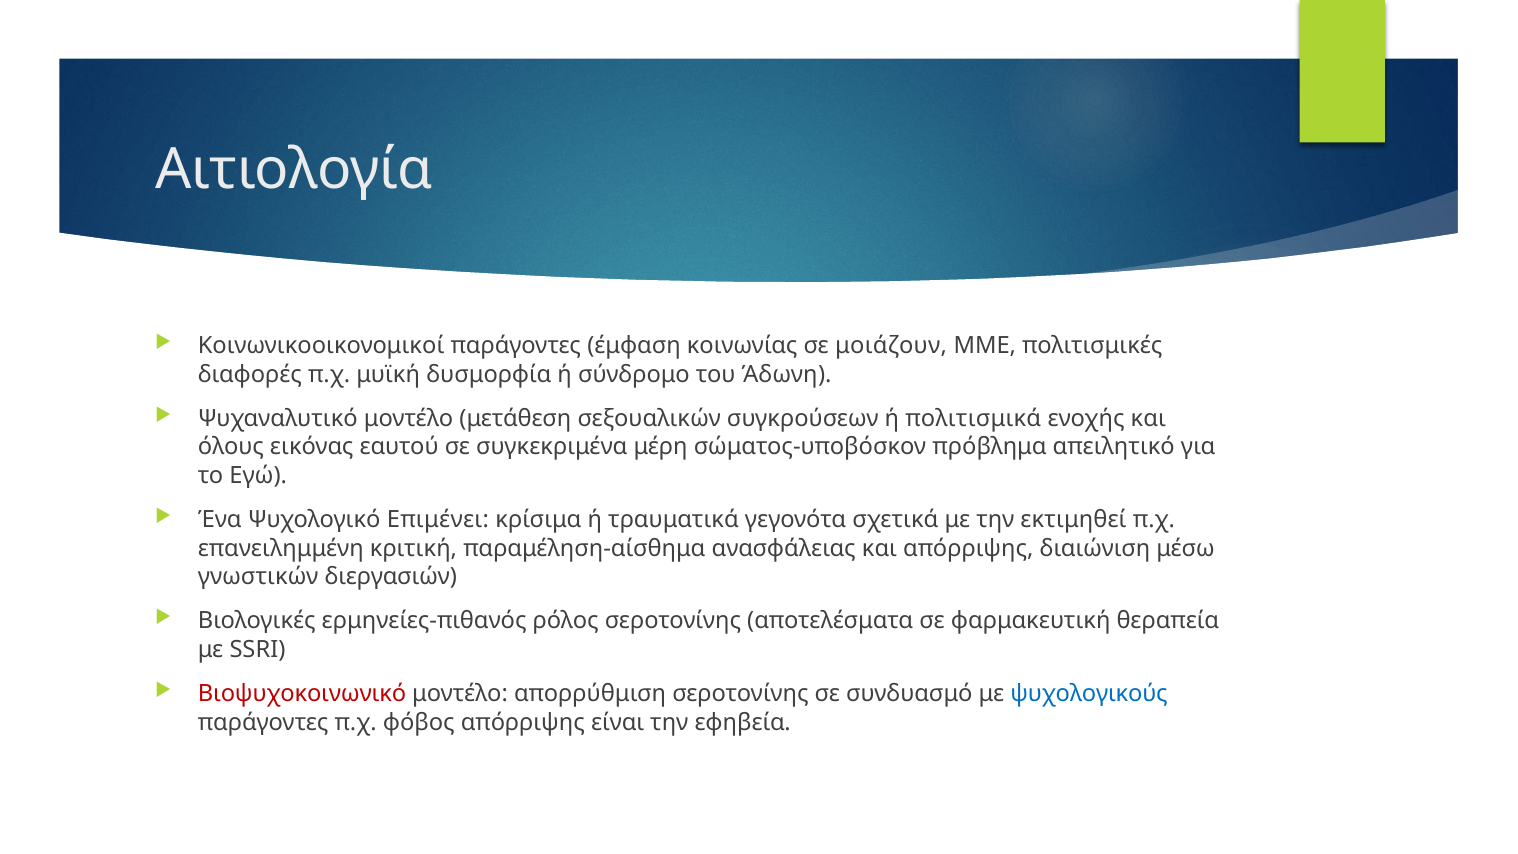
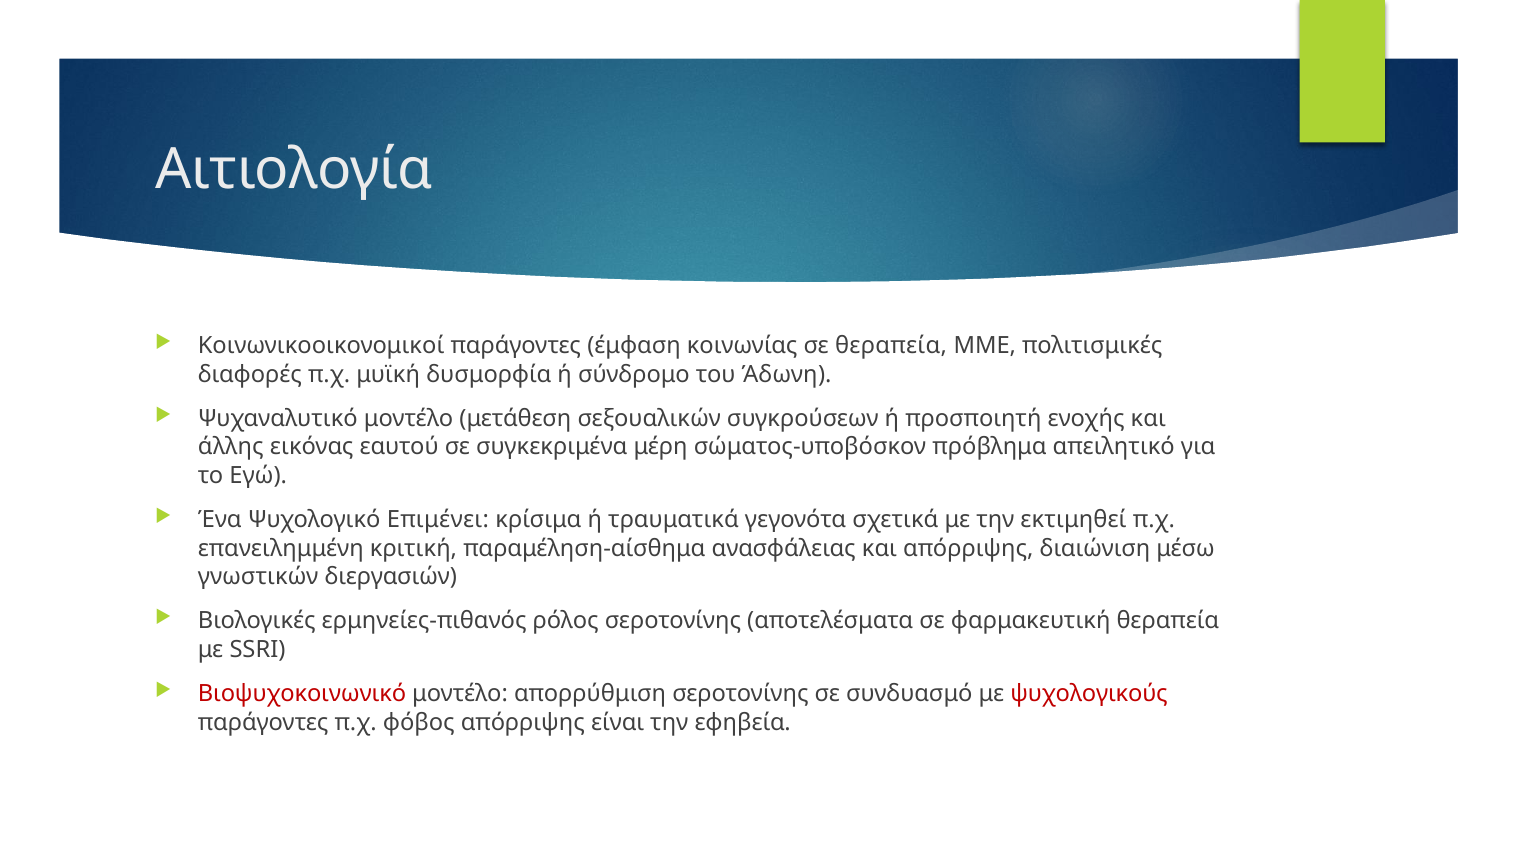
σε μοιάζουν: μοιάζουν -> θεραπεία
πολιτισμικά: πολιτισμικά -> προσποιητή
όλους: όλους -> άλλης
ψυχολογικούς colour: blue -> red
